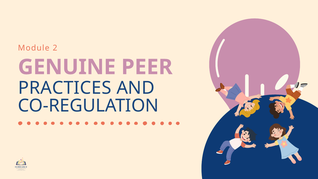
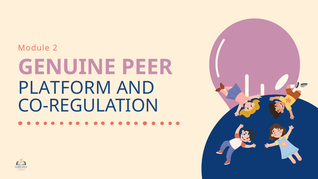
PRACTICES: PRACTICES -> PLATFORM
